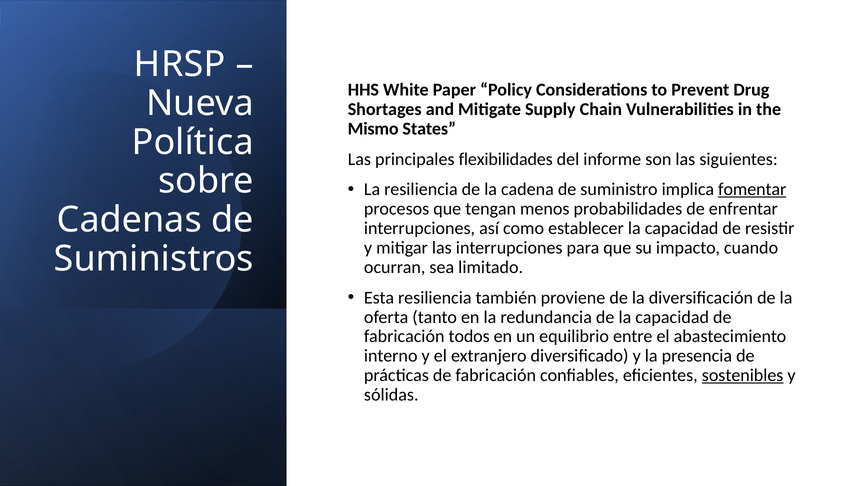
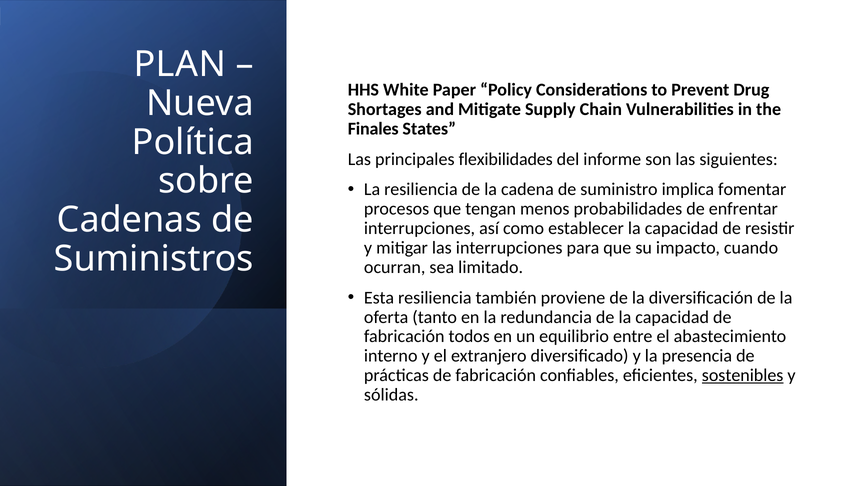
HRSP: HRSP -> PLAN
Mismo: Mismo -> Finales
fomentar underline: present -> none
